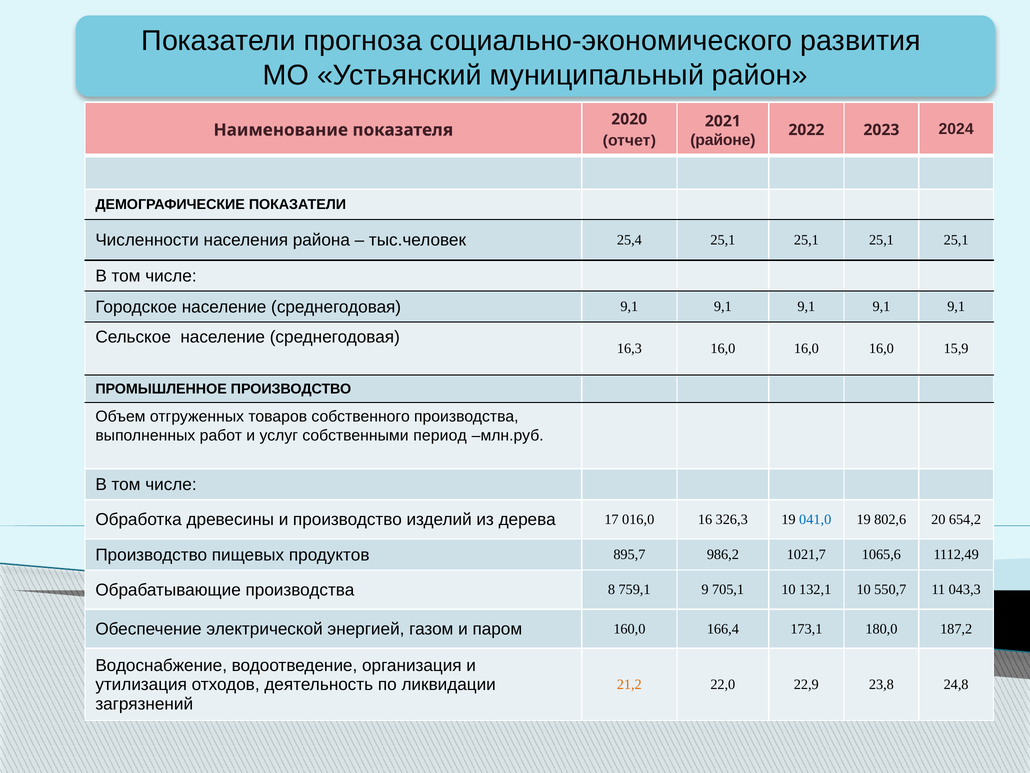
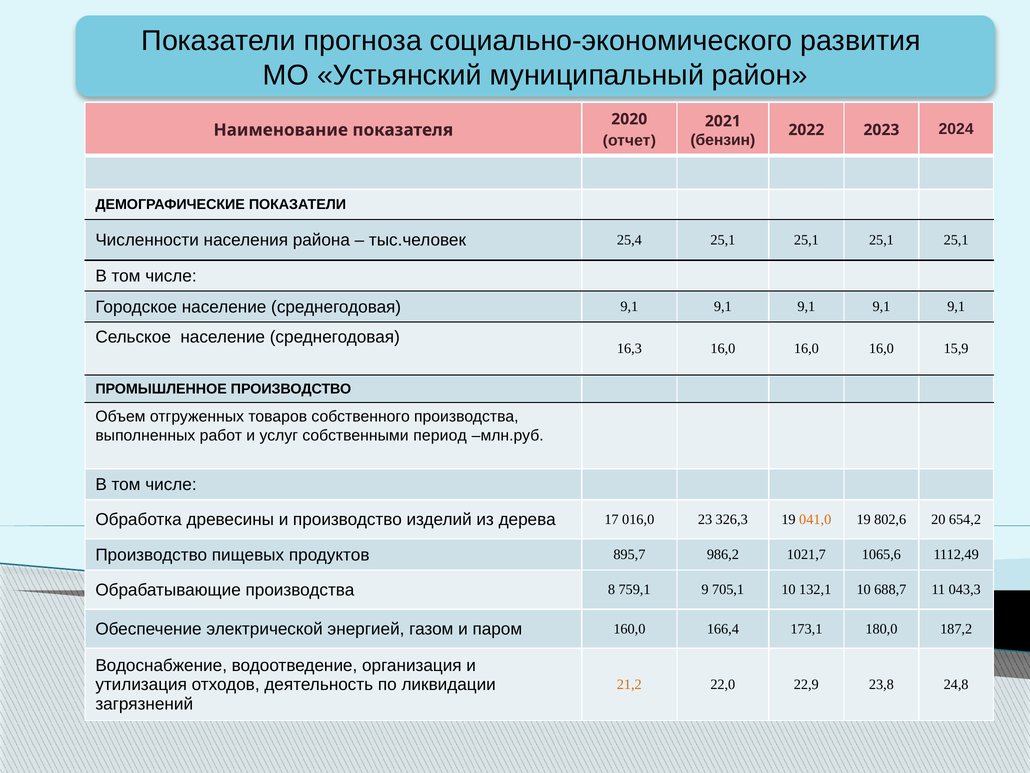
районе: районе -> бензин
16: 16 -> 23
041,0 colour: blue -> orange
550,7: 550,7 -> 688,7
